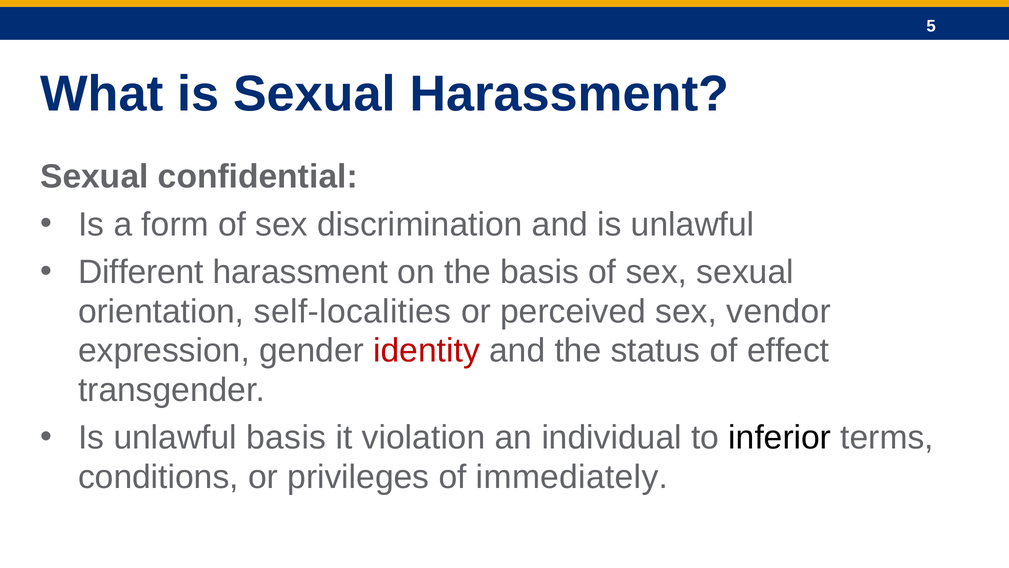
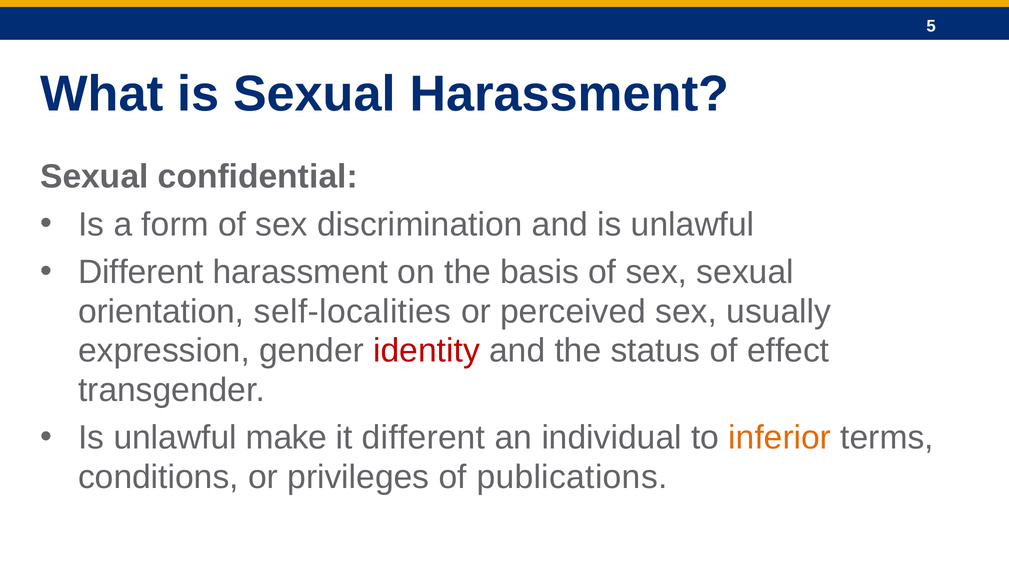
vendor: vendor -> usually
unlawful basis: basis -> make
it violation: violation -> different
inferior colour: black -> orange
immediately: immediately -> publications
